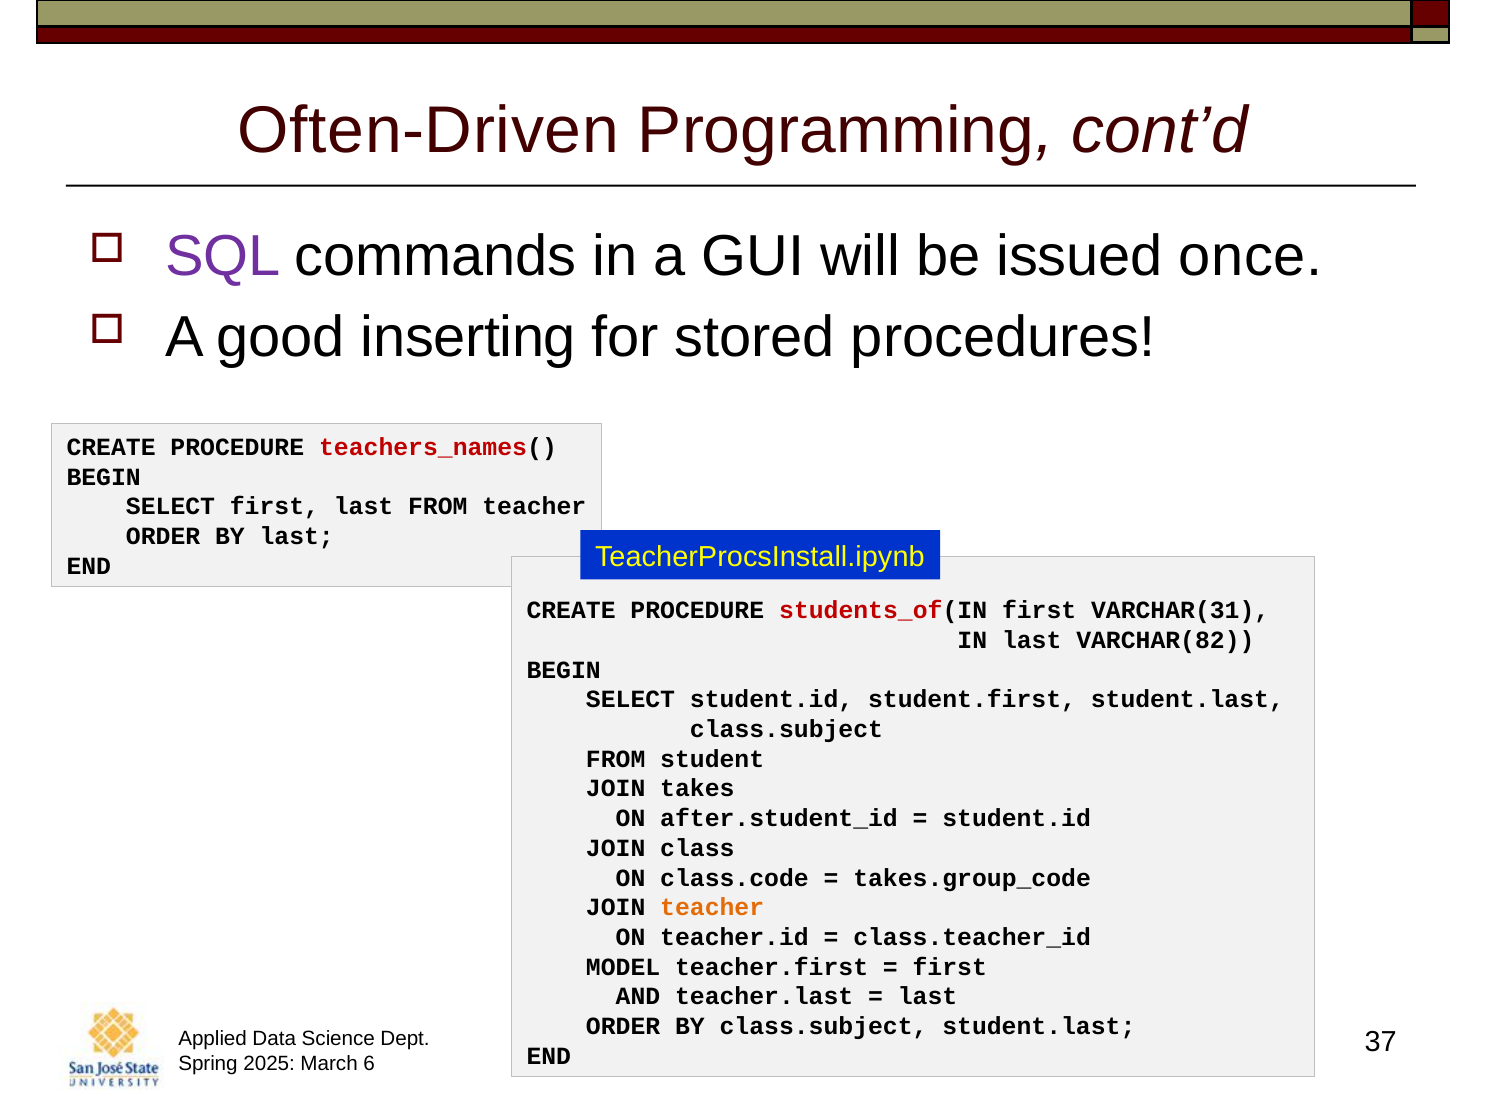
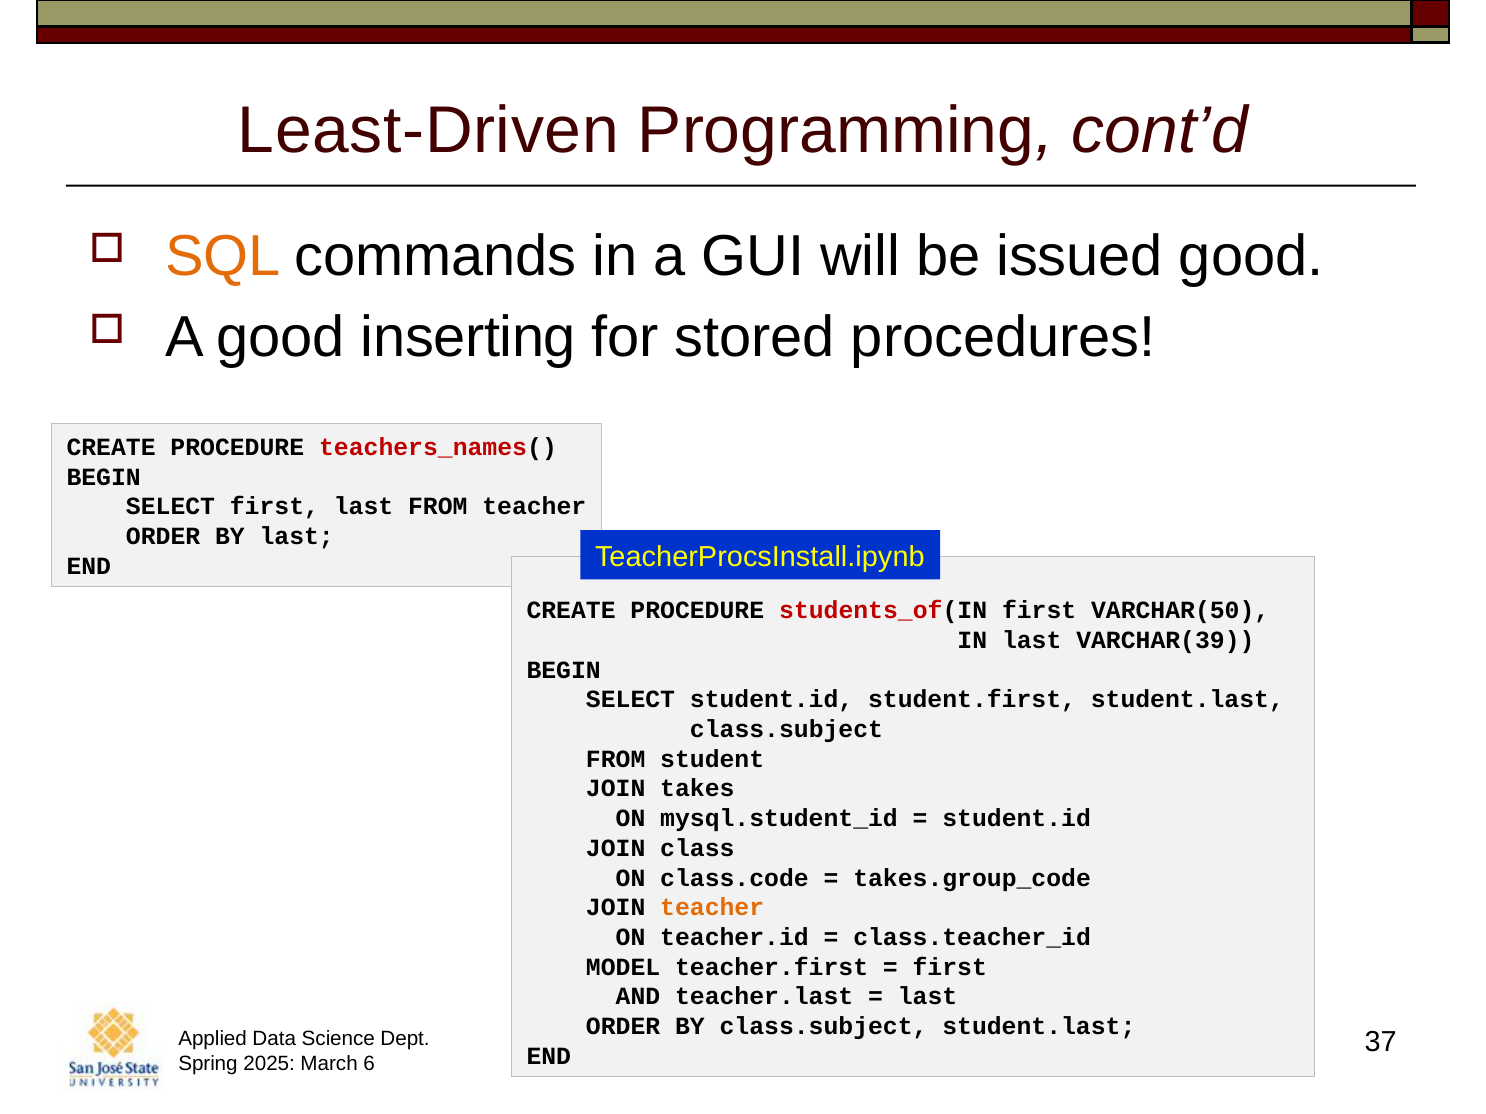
Often-Driven: Often-Driven -> Least-Driven
SQL colour: purple -> orange
issued once: once -> good
VARCHAR(31: VARCHAR(31 -> VARCHAR(50
VARCHAR(82: VARCHAR(82 -> VARCHAR(39
after.student_id: after.student_id -> mysql.student_id
